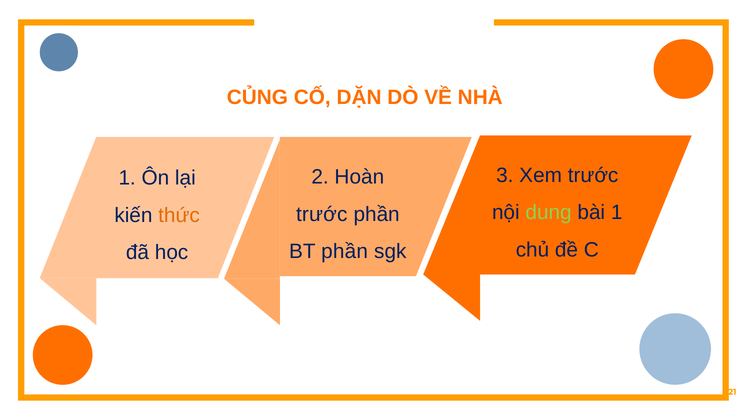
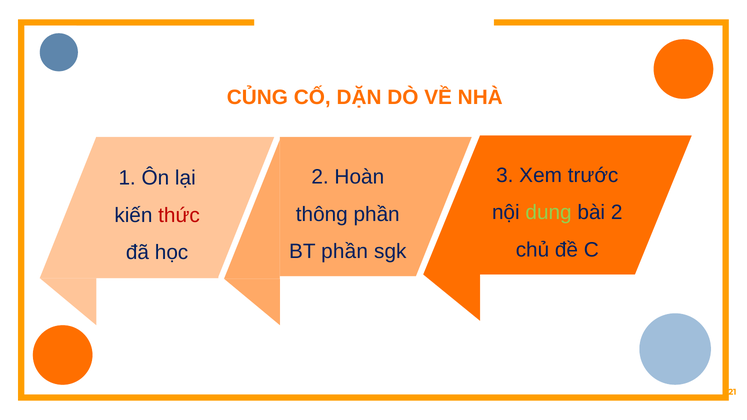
bài 1: 1 -> 2
trước at (322, 214): trước -> thông
thức colour: orange -> red
